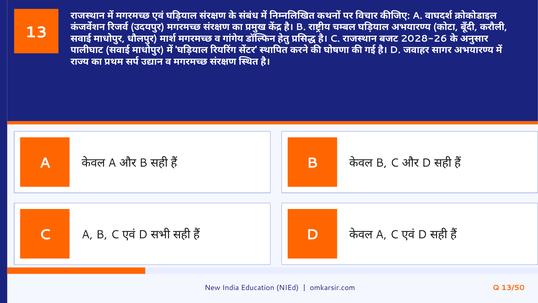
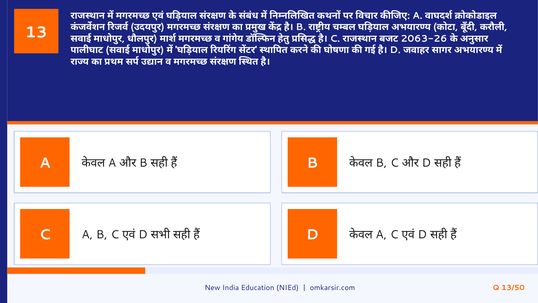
2028-26: 2028-26 -> 2063-26
